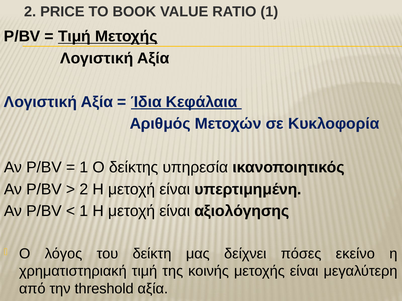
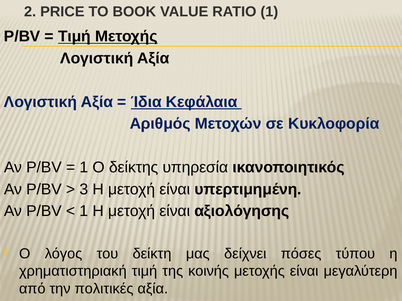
2 at (84, 190): 2 -> 3
εκείνο: εκείνο -> τύπου
threshold: threshold -> πολιτικές
